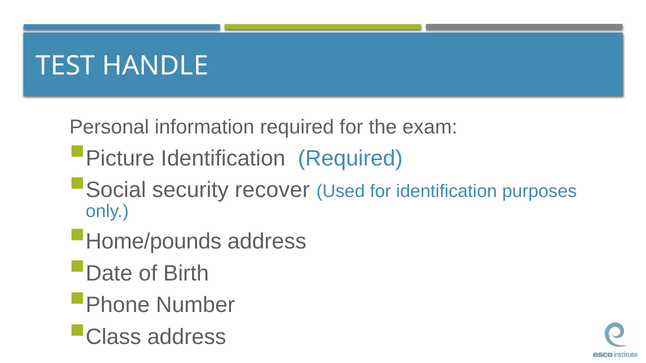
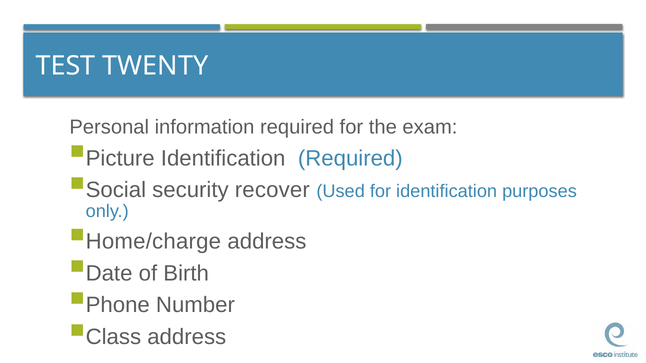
HANDLE: HANDLE -> TWENTY
Home/pounds: Home/pounds -> Home/charge
